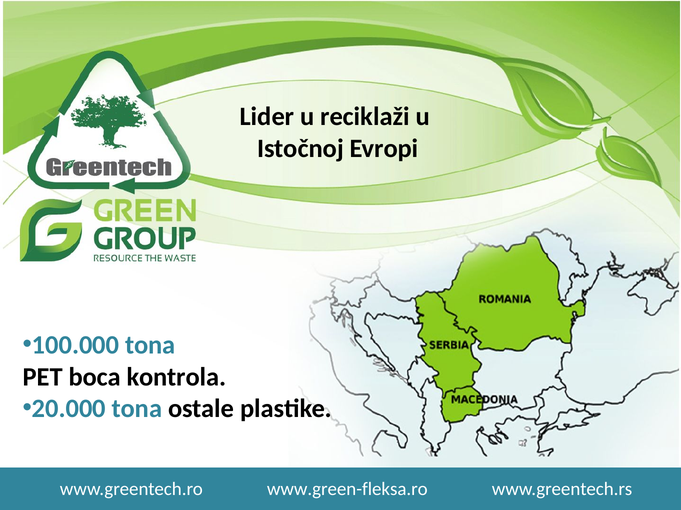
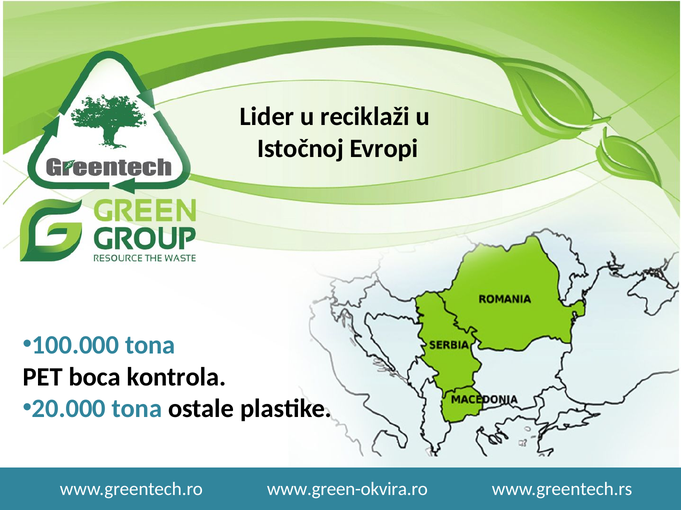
www.green-fleksa.ro: www.green-fleksa.ro -> www.green-okvira.ro
